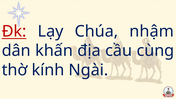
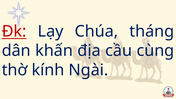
nhậm: nhậm -> tháng
